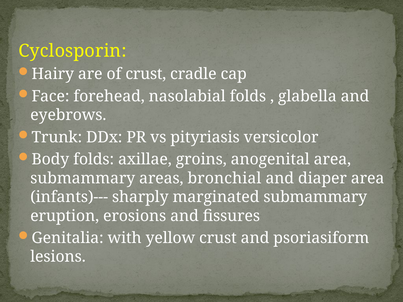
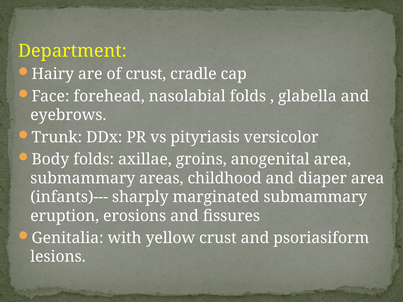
Cyclosporin: Cyclosporin -> Department
bronchial: bronchial -> childhood
